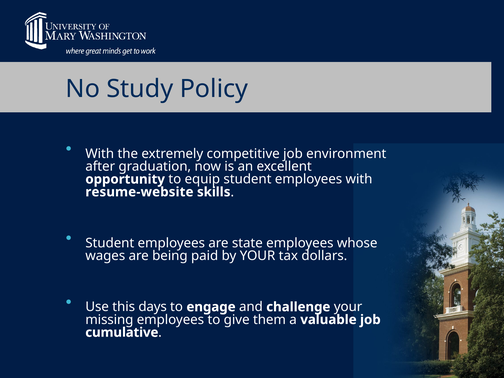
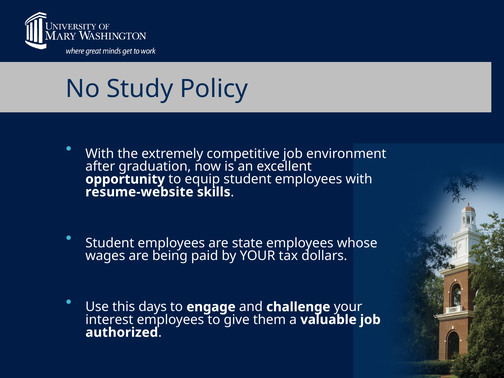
missing: missing -> interest
cumulative: cumulative -> authorized
